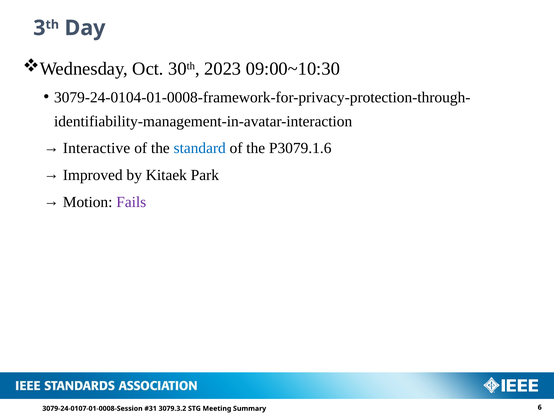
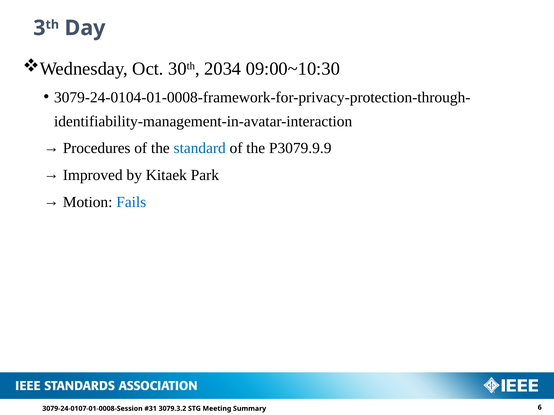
2023: 2023 -> 2034
Interactive: Interactive -> Procedures
P3079.1.6: P3079.1.6 -> P3079.9.9
Fails colour: purple -> blue
